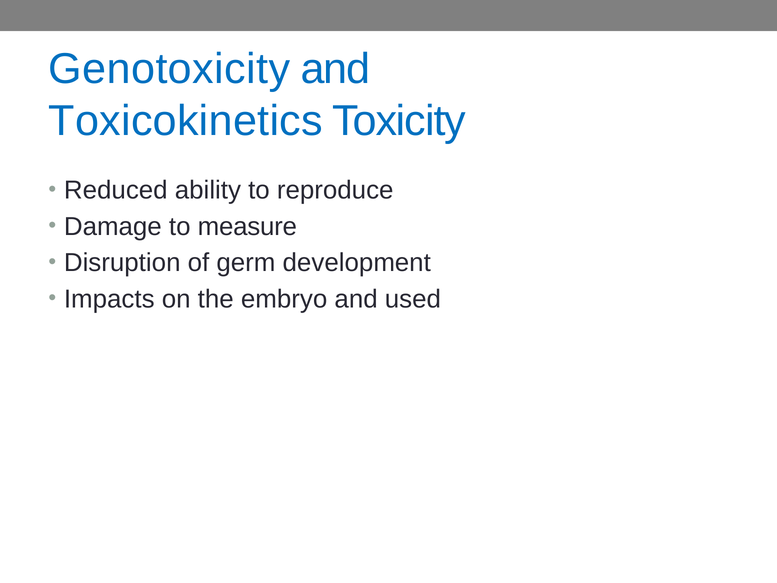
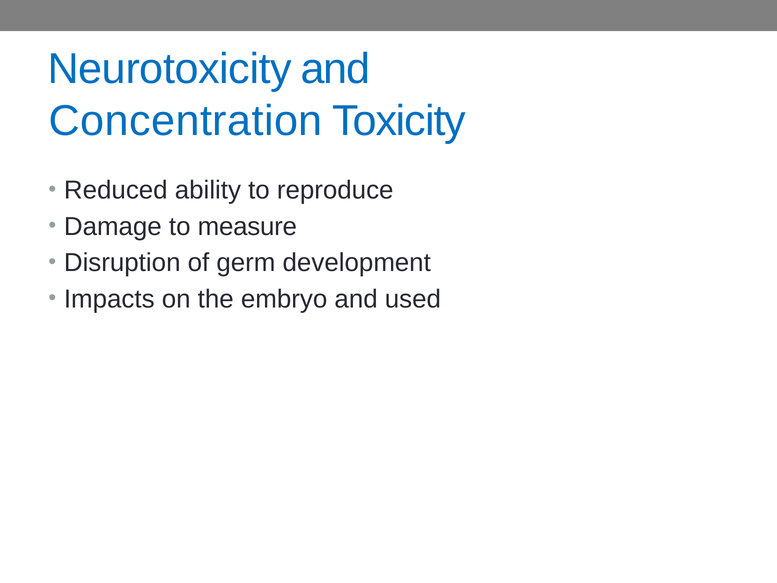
Genotoxicity: Genotoxicity -> Neurotoxicity
Toxicokinetics: Toxicokinetics -> Concentration
